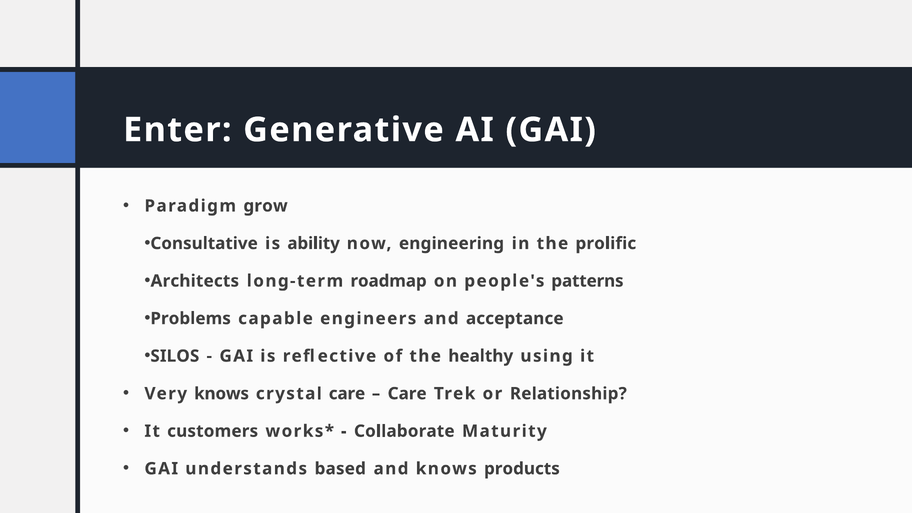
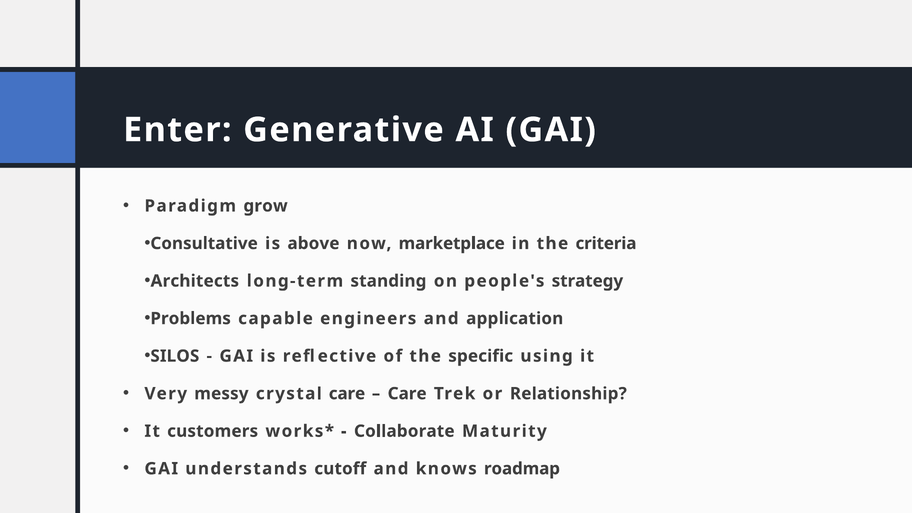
ability: ability -> above
engineering: engineering -> marketplace
prolific: prolific -> criteria
roadmap: roadmap -> standing
patterns: patterns -> strategy
acceptance: acceptance -> application
healthy: healthy -> specific
Very knows: knows -> messy
based: based -> cutoff
products: products -> roadmap
